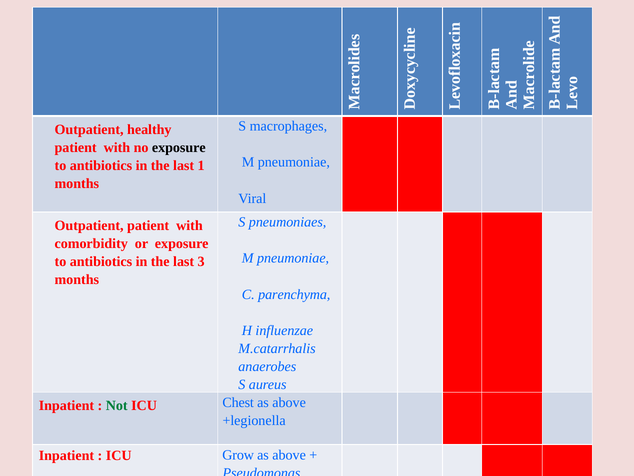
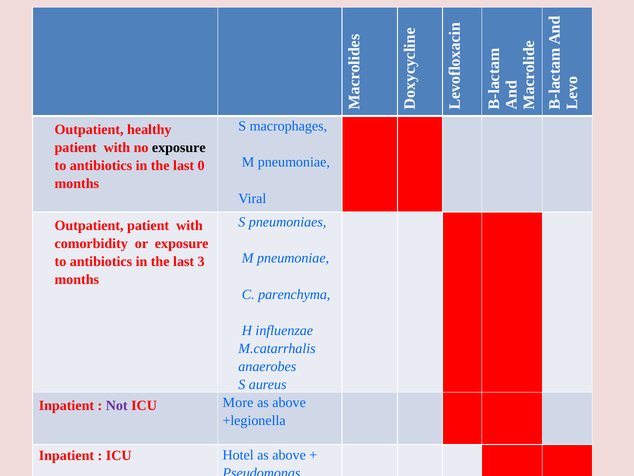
1: 1 -> 0
Not colour: green -> purple
Chest: Chest -> More
Grow: Grow -> Hotel
